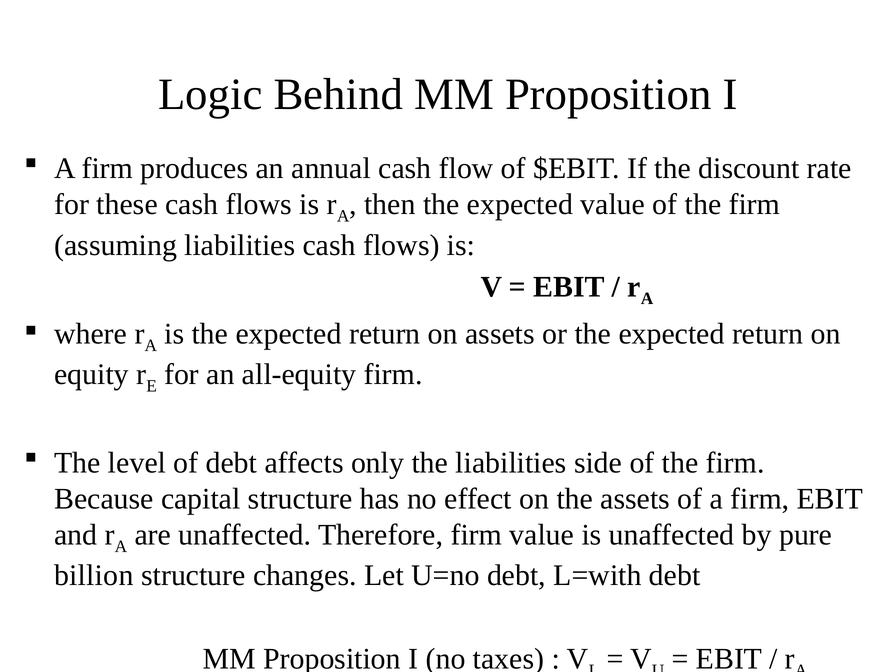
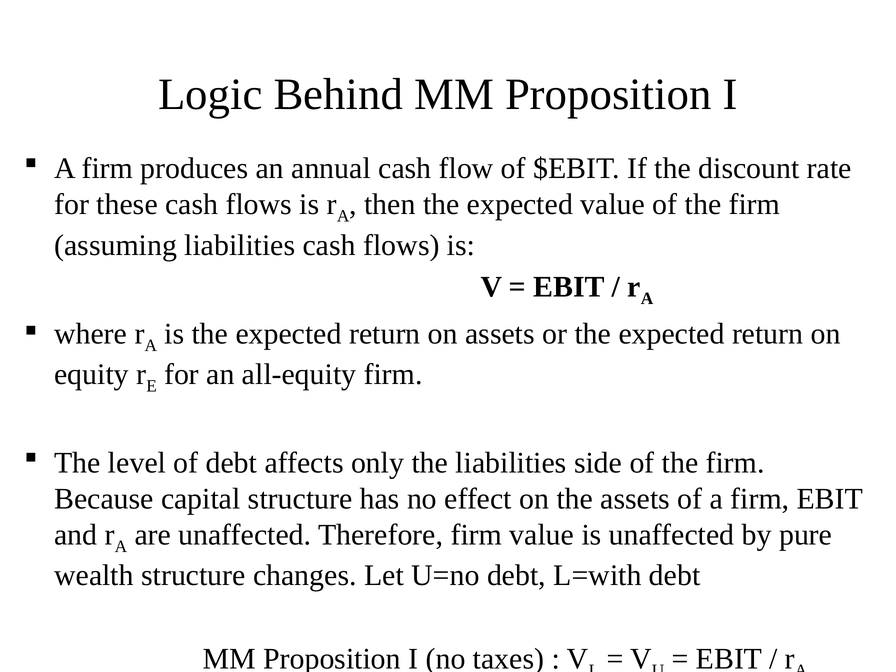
billion: billion -> wealth
